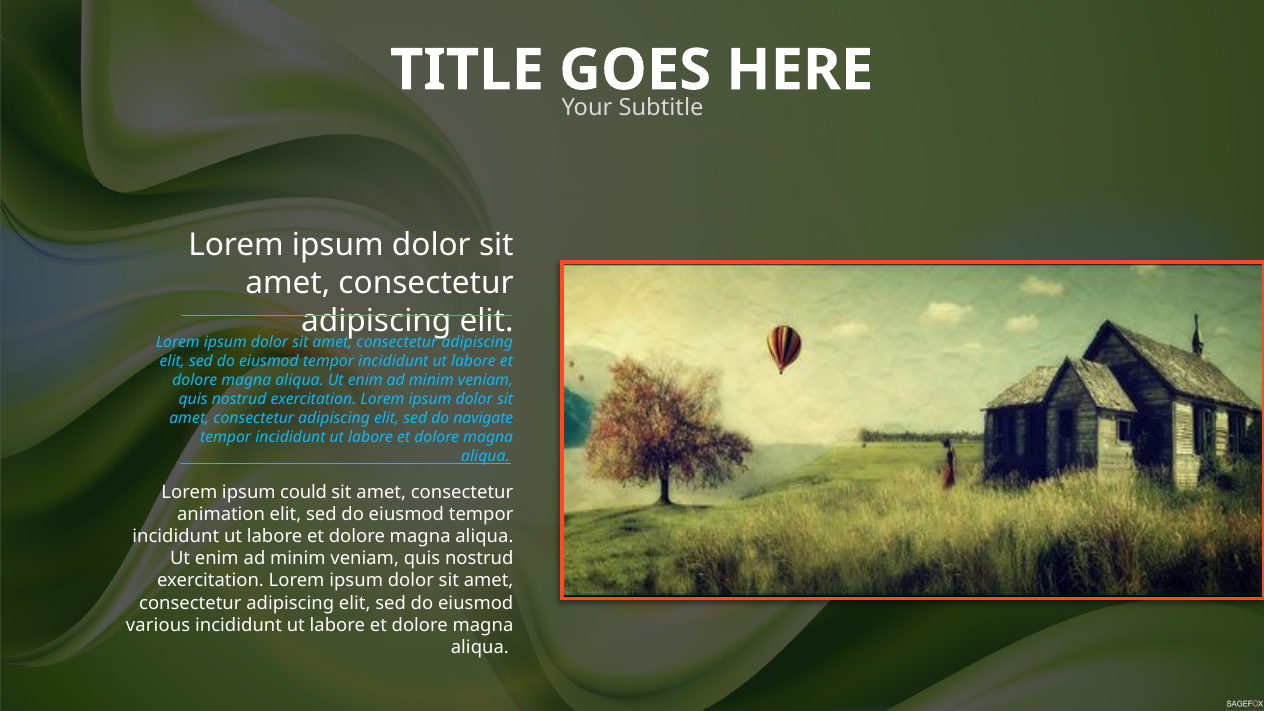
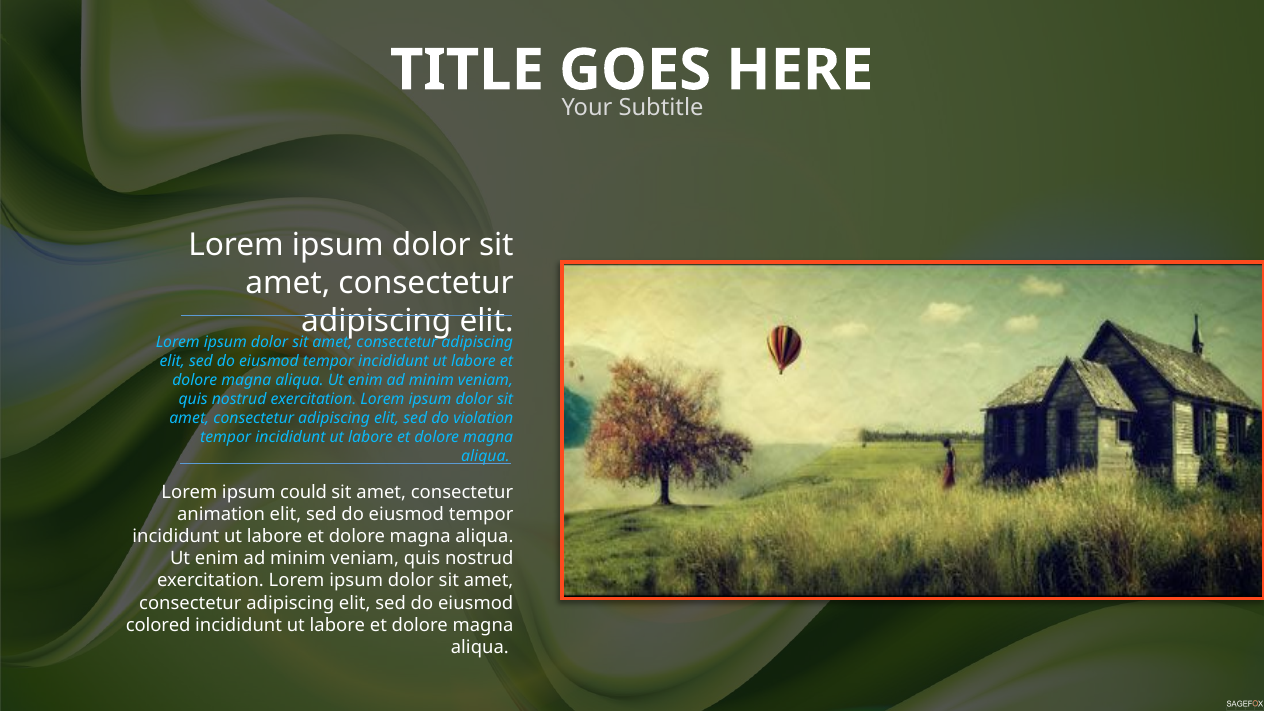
navigate: navigate -> violation
various: various -> colored
